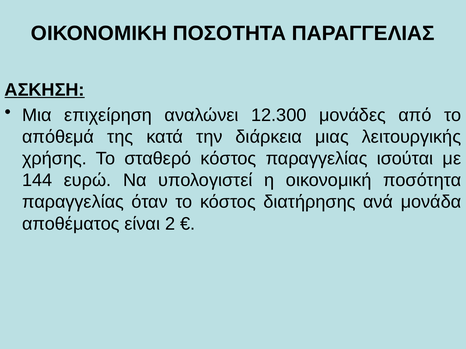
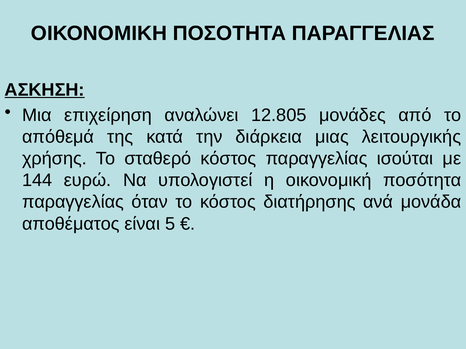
12.300: 12.300 -> 12.805
2: 2 -> 5
